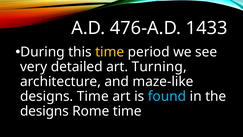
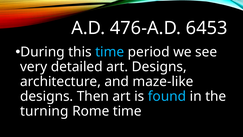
1433: 1433 -> 6453
time at (110, 52) colour: yellow -> light blue
art Turning: Turning -> Designs
designs Time: Time -> Then
designs at (44, 111): designs -> turning
